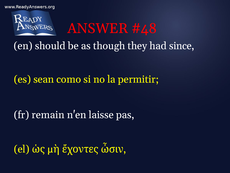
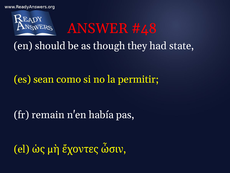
since: since -> state
laisse: laisse -> había
